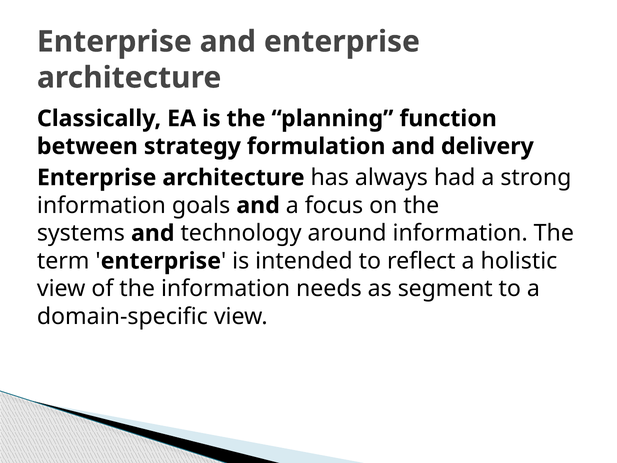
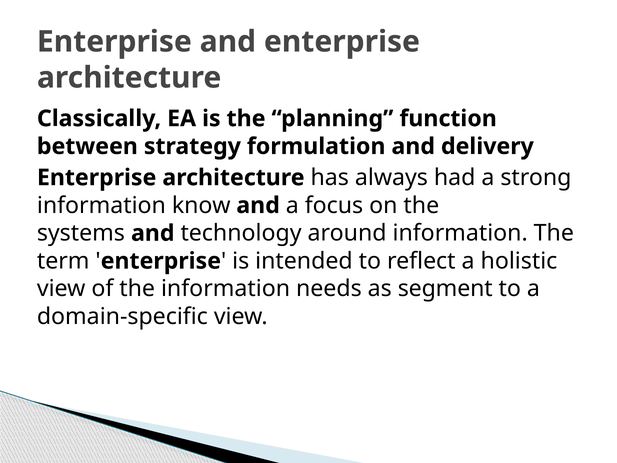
goals: goals -> know
